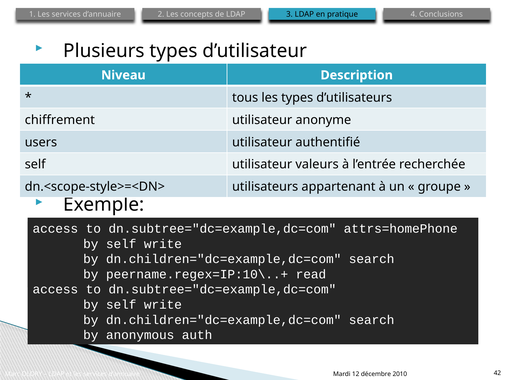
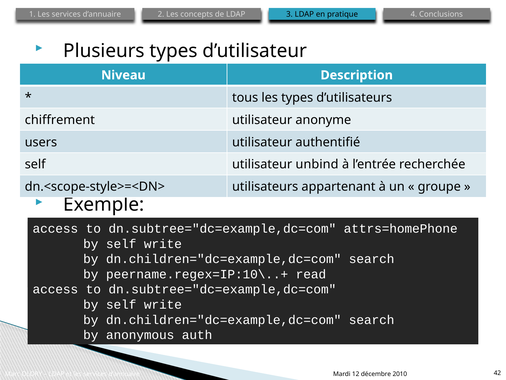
valeurs: valeurs -> unbind
